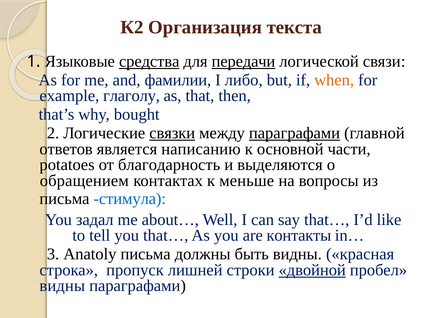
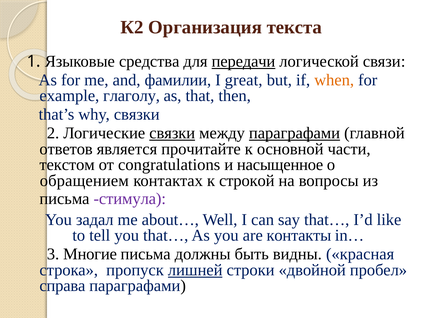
средства underline: present -> none
либо: либо -> great
why bought: bought -> связки
написанию: написанию -> прочитайте
potatoes: potatoes -> текстом
благодарность: благодарность -> congratulations
выделяются: выделяются -> насыщенное
меньше: меньше -> строкой
стимула colour: blue -> purple
Anatoly: Anatoly -> Многие
лишней underline: none -> present
двойной underline: present -> none
видны at (62, 286): видны -> справа
